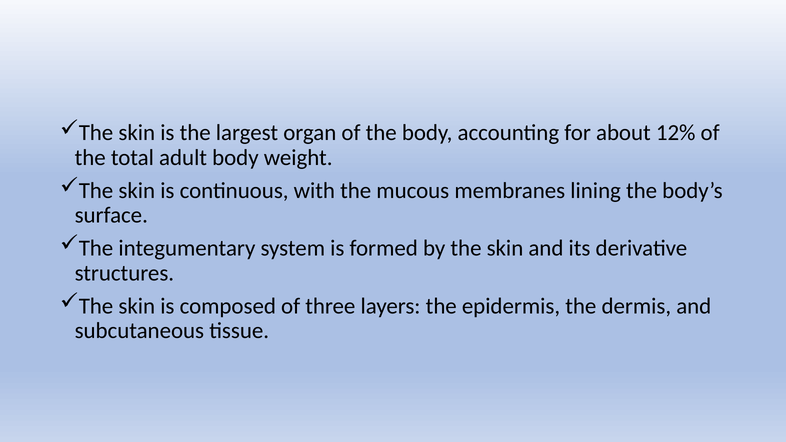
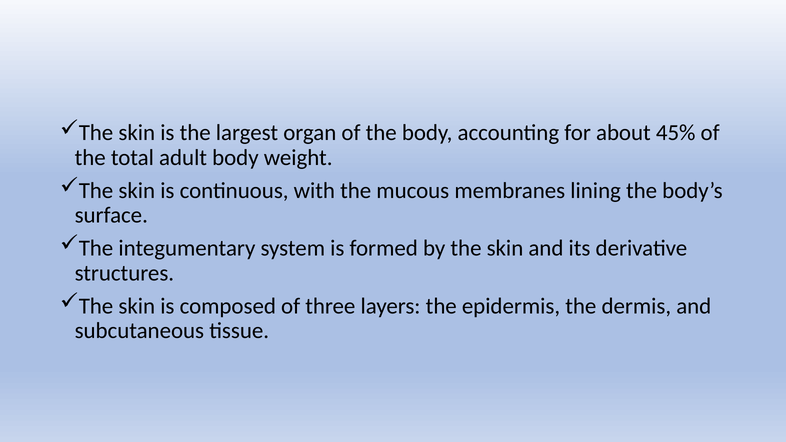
12%: 12% -> 45%
